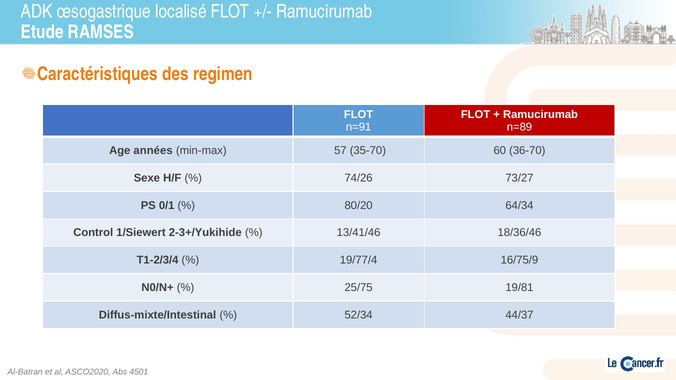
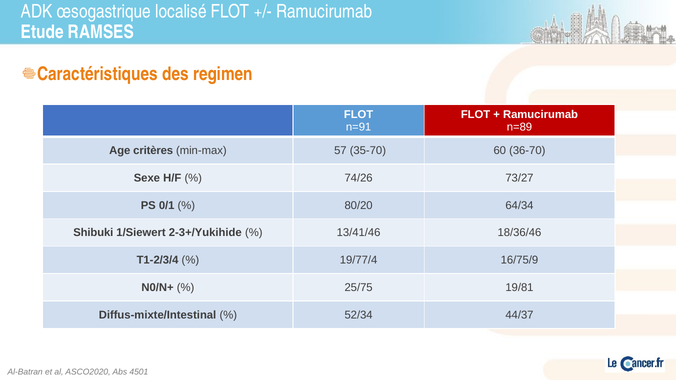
années: années -> critères
Control: Control -> Shibuki
